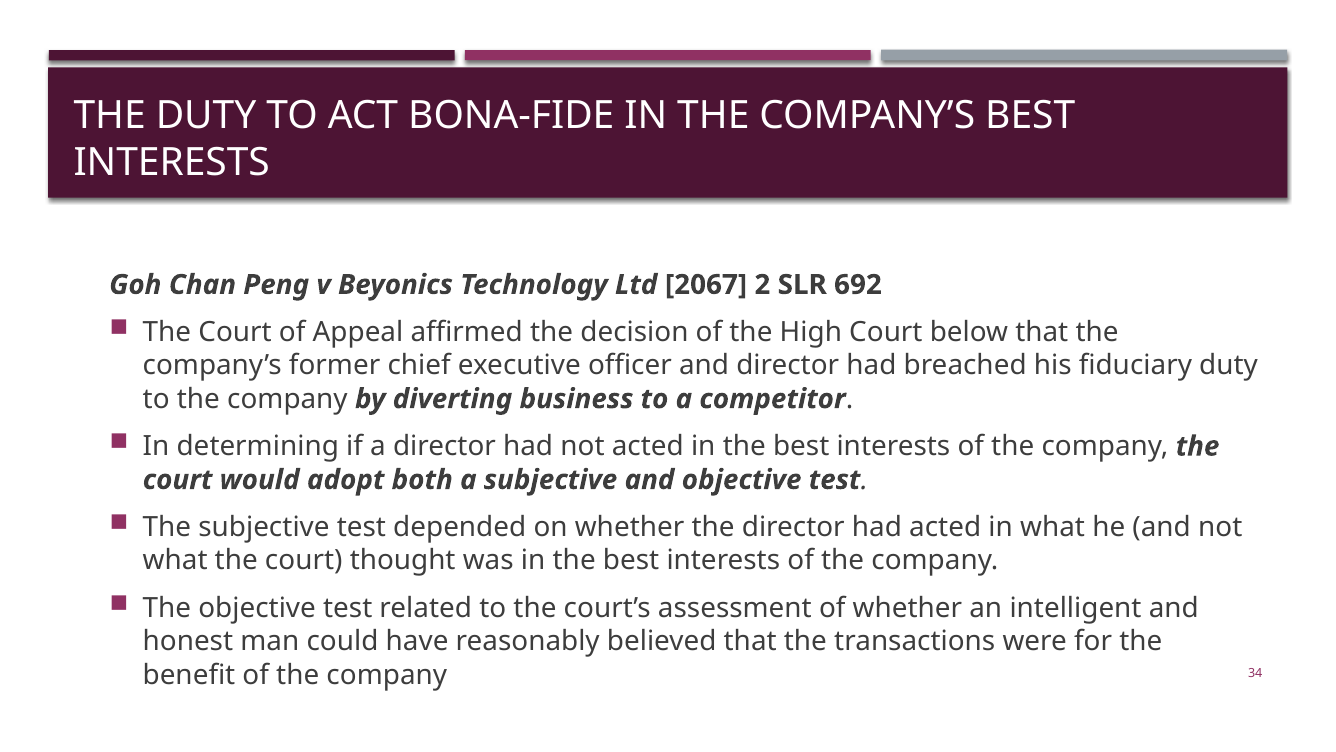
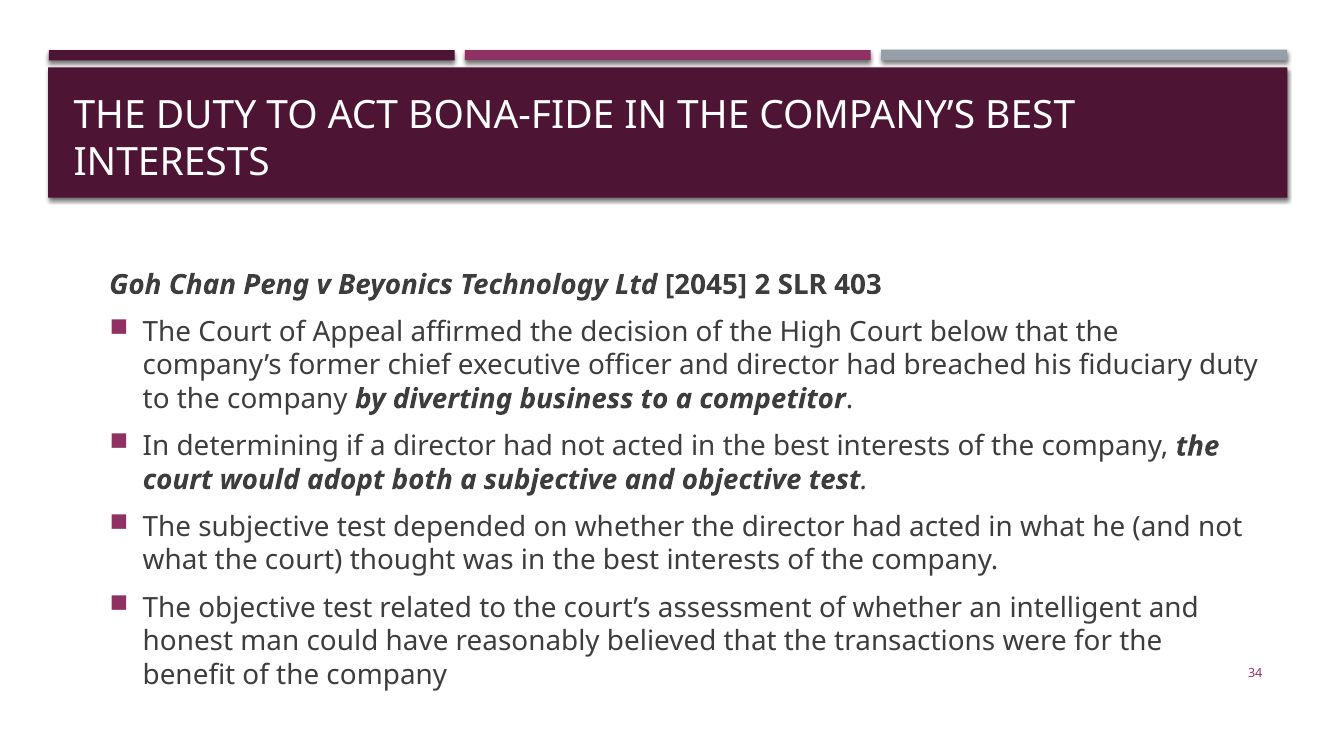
2067: 2067 -> 2045
692: 692 -> 403
